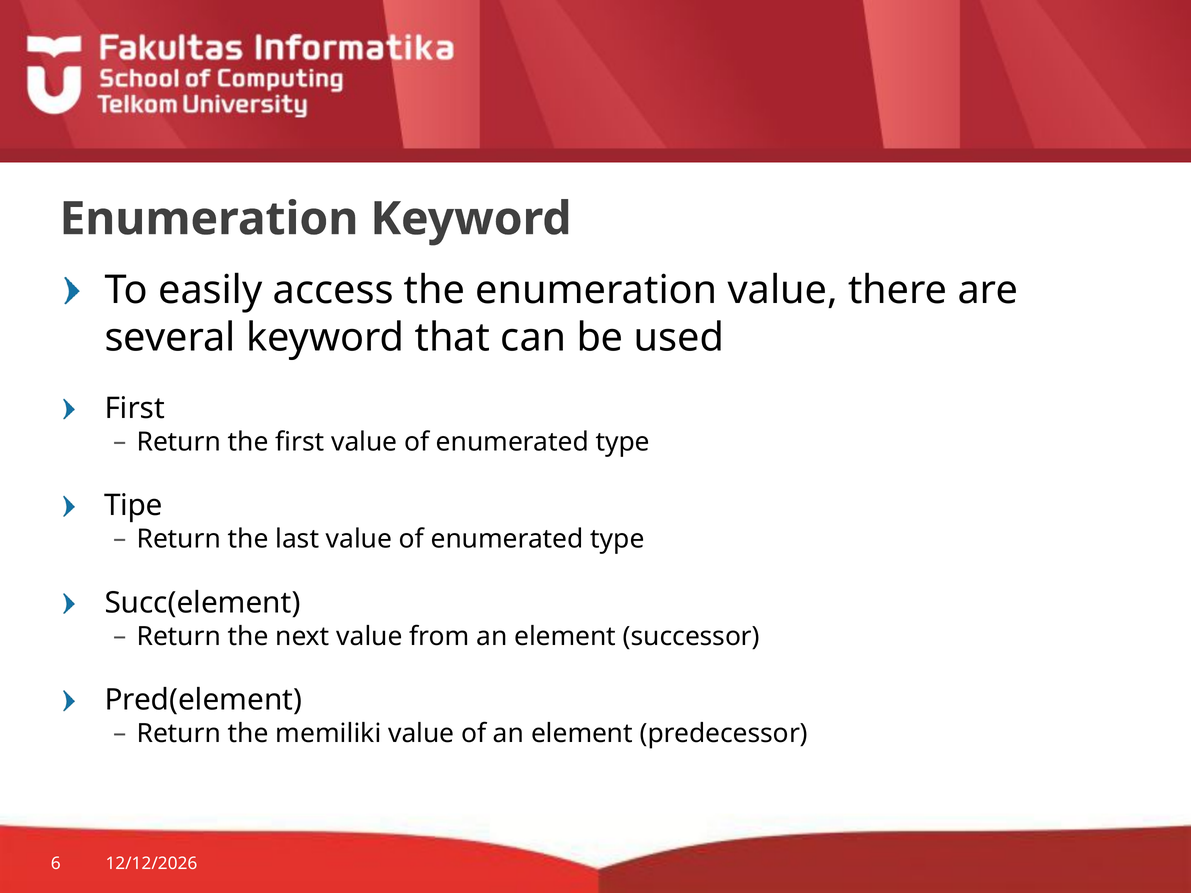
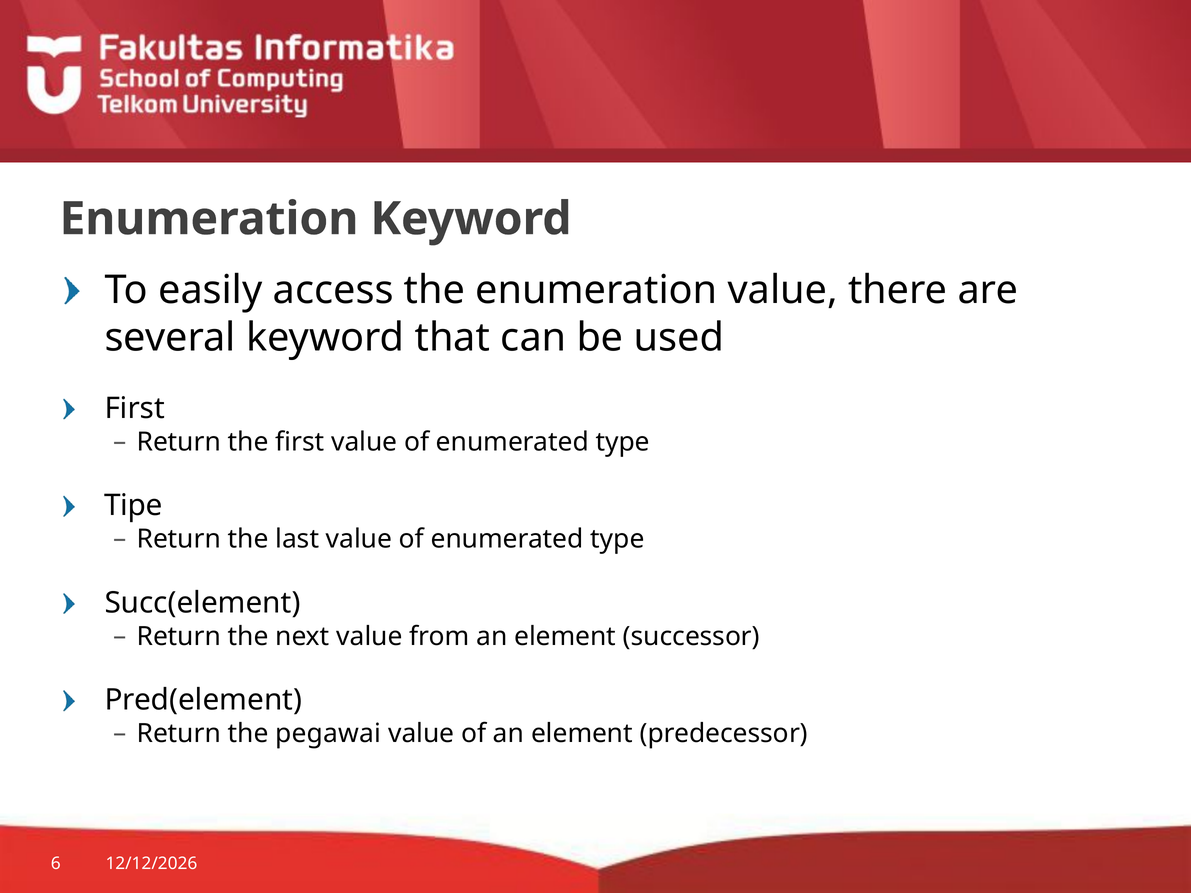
memiliki: memiliki -> pegawai
